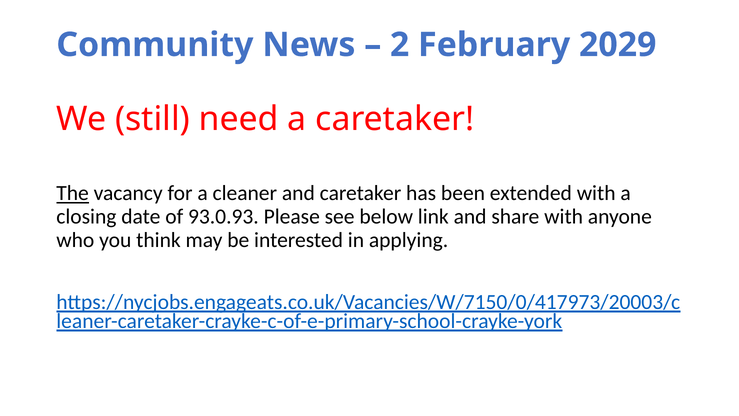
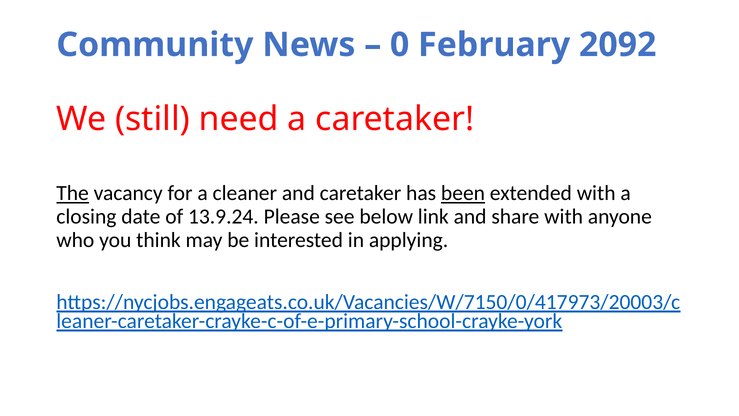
2: 2 -> 0
2029: 2029 -> 2092
been underline: none -> present
93.0.93: 93.0.93 -> 13.9.24
